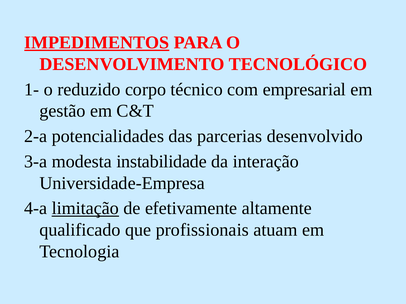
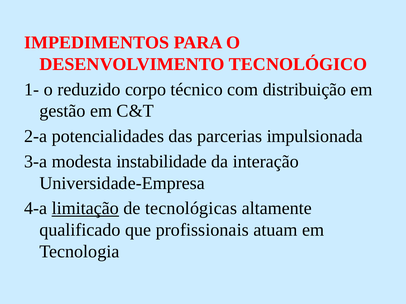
IMPEDIMENTOS underline: present -> none
empresarial: empresarial -> distribuição
desenvolvido: desenvolvido -> impulsionada
efetivamente: efetivamente -> tecnológicas
